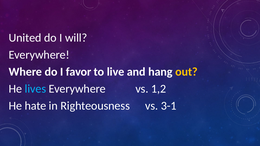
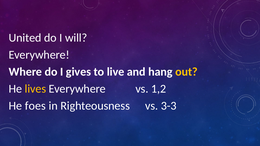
favor: favor -> gives
lives colour: light blue -> yellow
hate: hate -> foes
3-1: 3-1 -> 3-3
